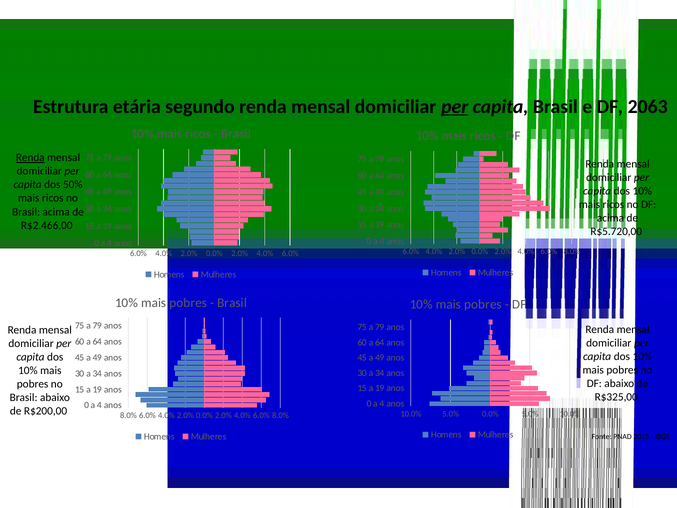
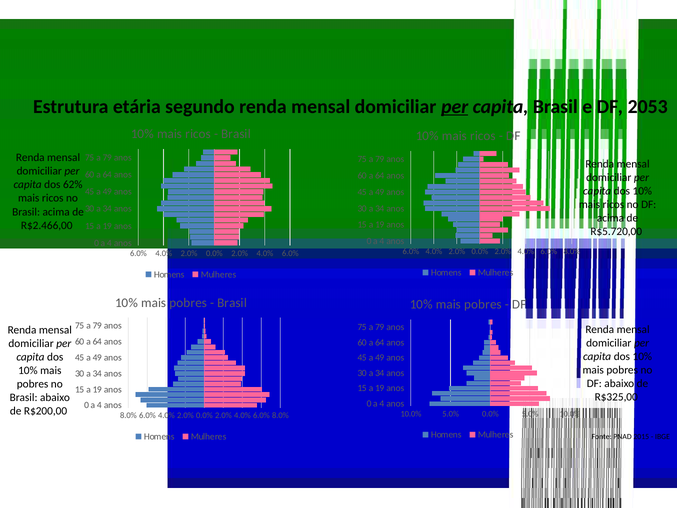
2063: 2063 -> 2053
Renda at (30, 158) underline: present -> none
50%: 50% -> 62%
